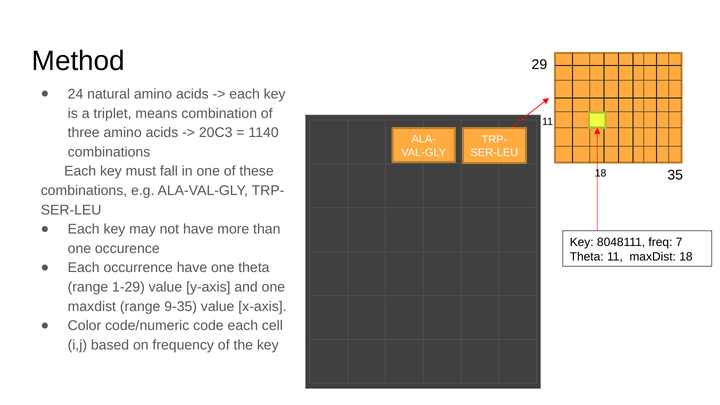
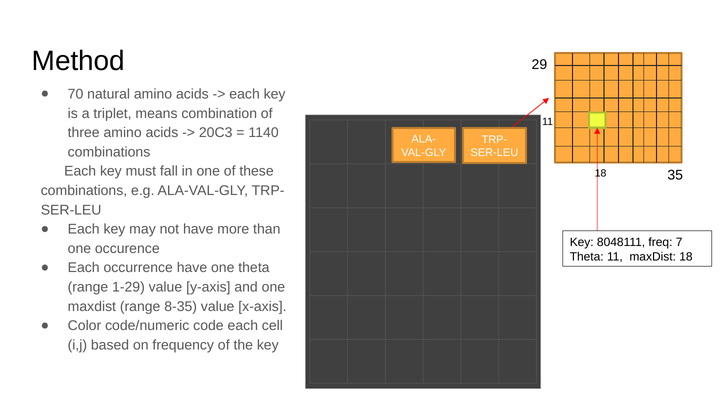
24: 24 -> 70
9-35: 9-35 -> 8-35
